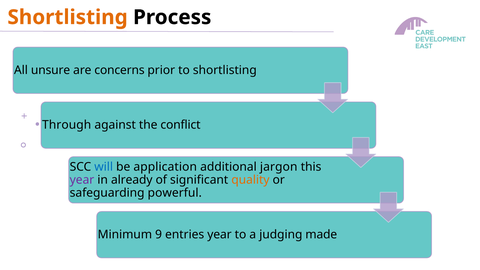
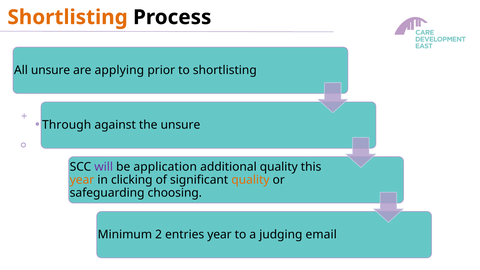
concerns: concerns -> applying
the conflict: conflict -> unsure
will colour: blue -> purple
additional jargon: jargon -> quality
year at (82, 180) colour: purple -> orange
already: already -> clicking
powerful: powerful -> choosing
9: 9 -> 2
made: made -> email
